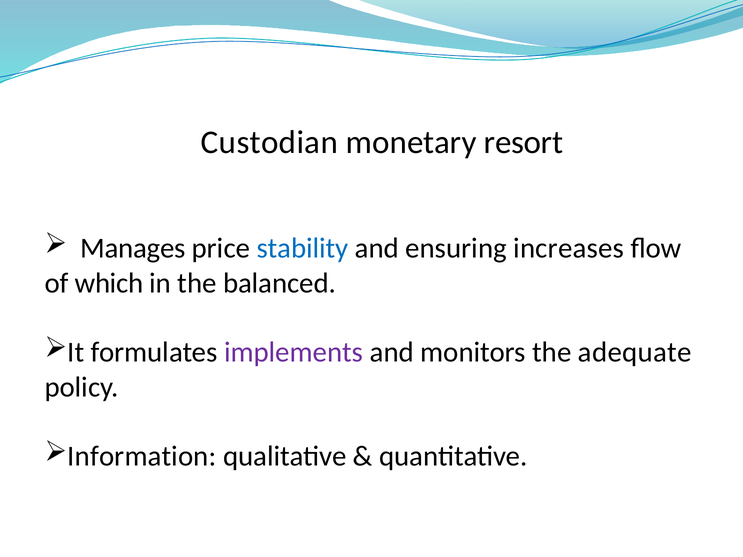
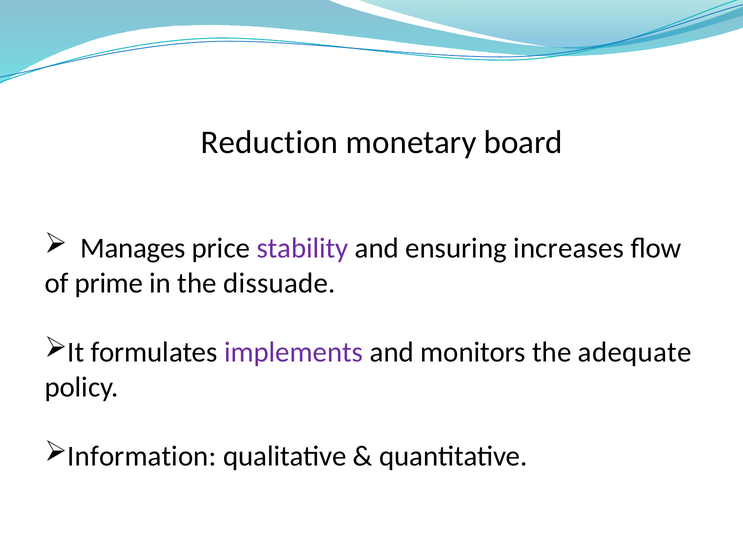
Custodian: Custodian -> Reduction
resort: resort -> board
stability colour: blue -> purple
which: which -> prime
balanced: balanced -> dissuade
